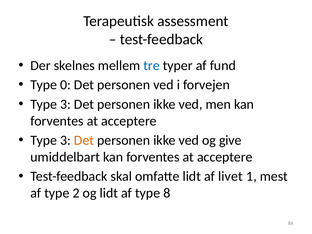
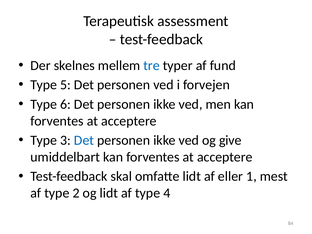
0: 0 -> 5
3 at (65, 104): 3 -> 6
Det at (84, 140) colour: orange -> blue
livet: livet -> eller
8: 8 -> 4
